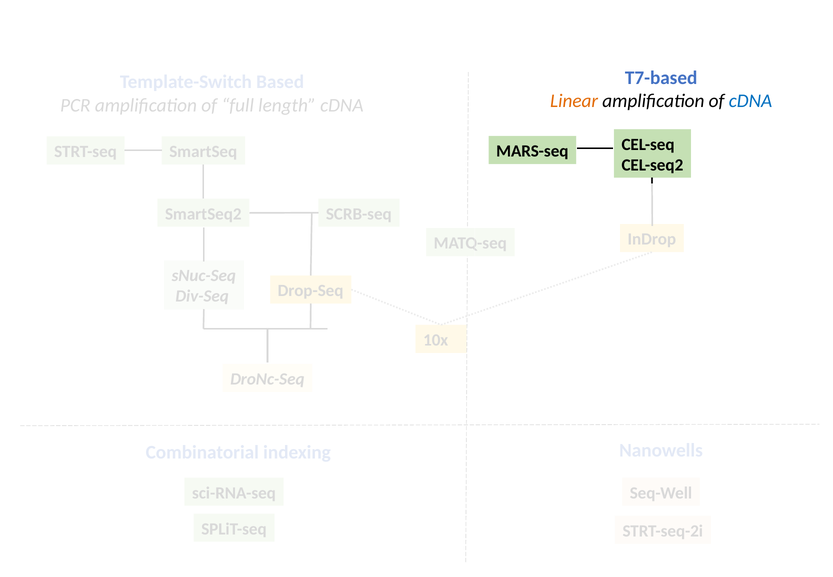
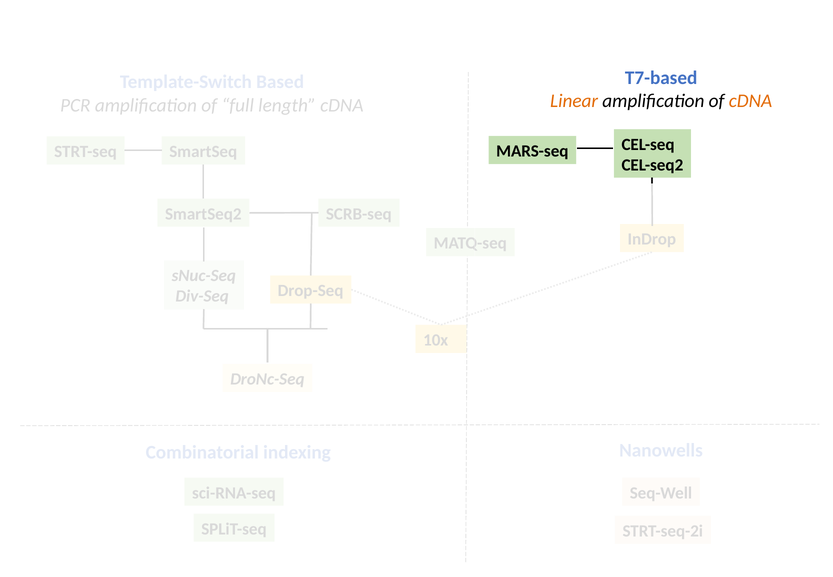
cDNA at (750, 101) colour: blue -> orange
